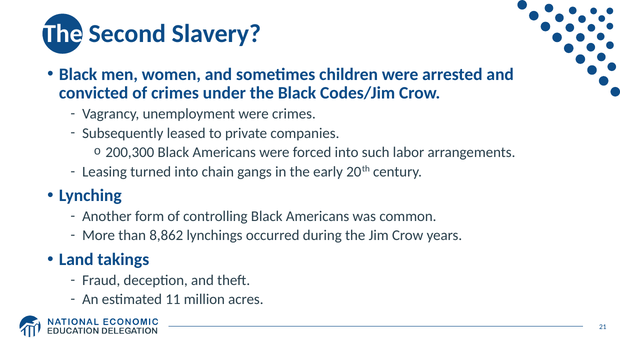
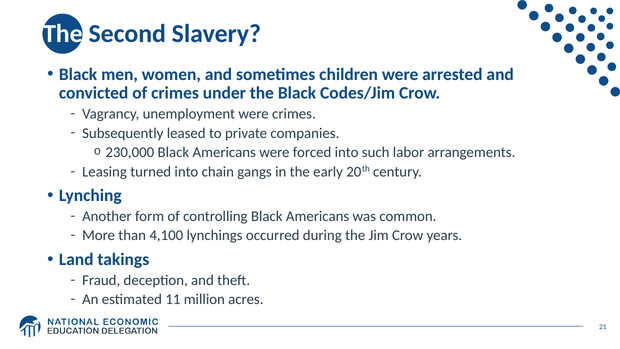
200,300: 200,300 -> 230,000
8,862: 8,862 -> 4,100
